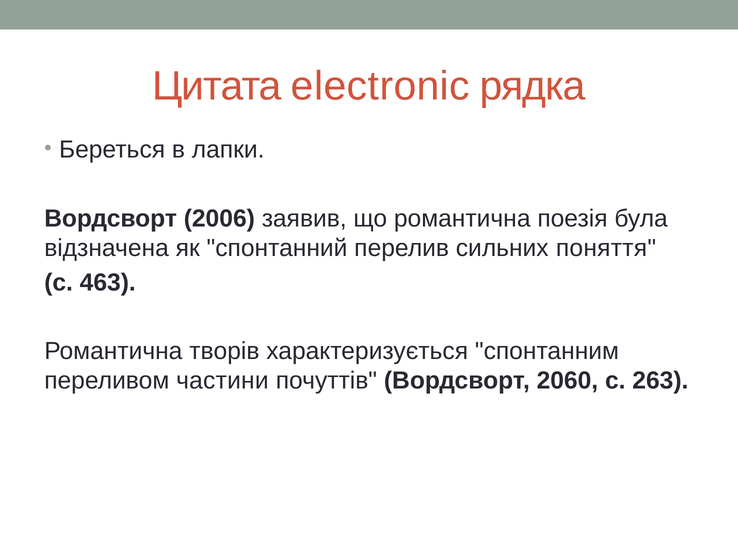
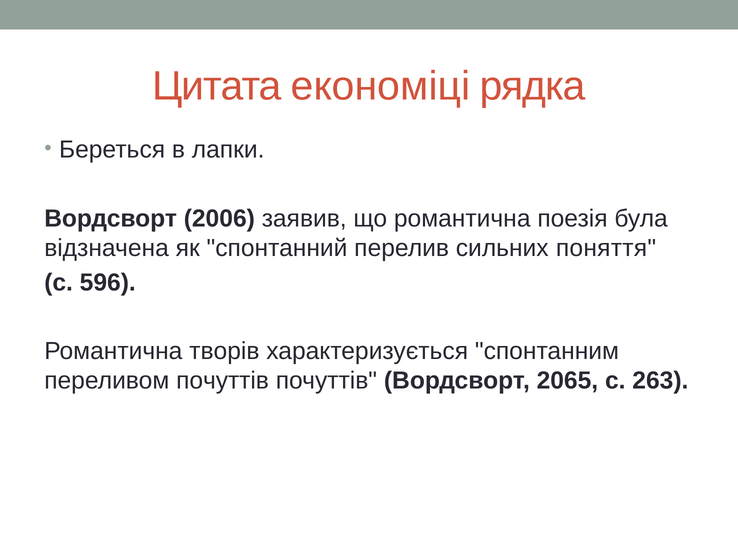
electronic: electronic -> економіці
463: 463 -> 596
переливом частини: частини -> почуттів
2060: 2060 -> 2065
